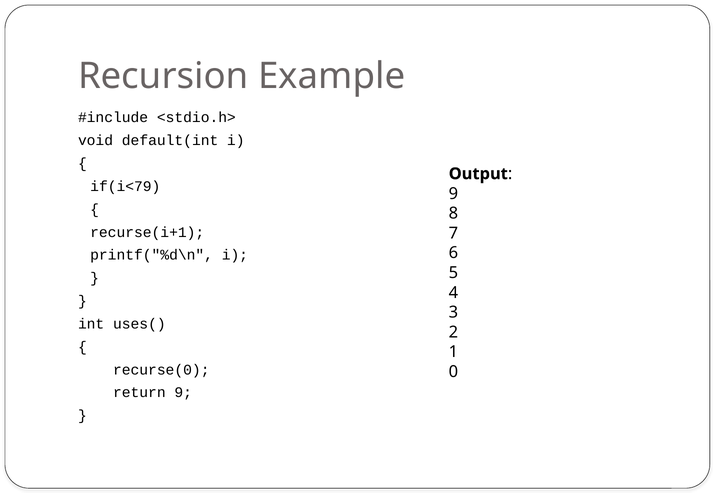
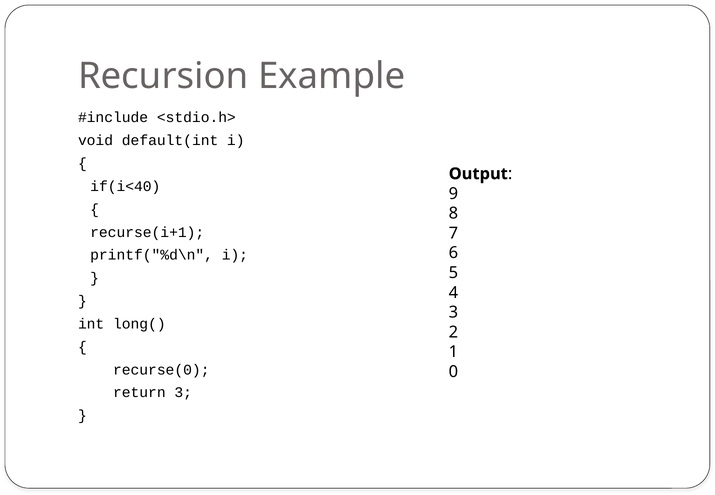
if(i<79: if(i<79 -> if(i<40
uses(: uses( -> long(
return 9: 9 -> 3
